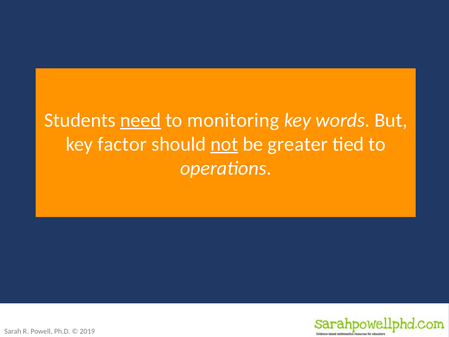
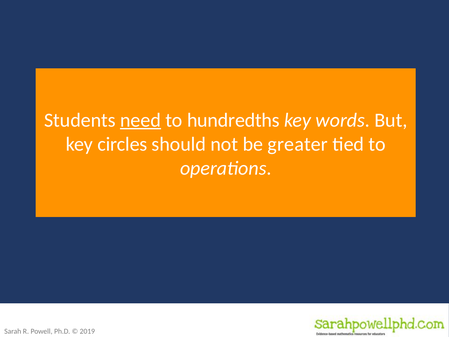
monitoring: monitoring -> hundredths
factor: factor -> circles
not underline: present -> none
